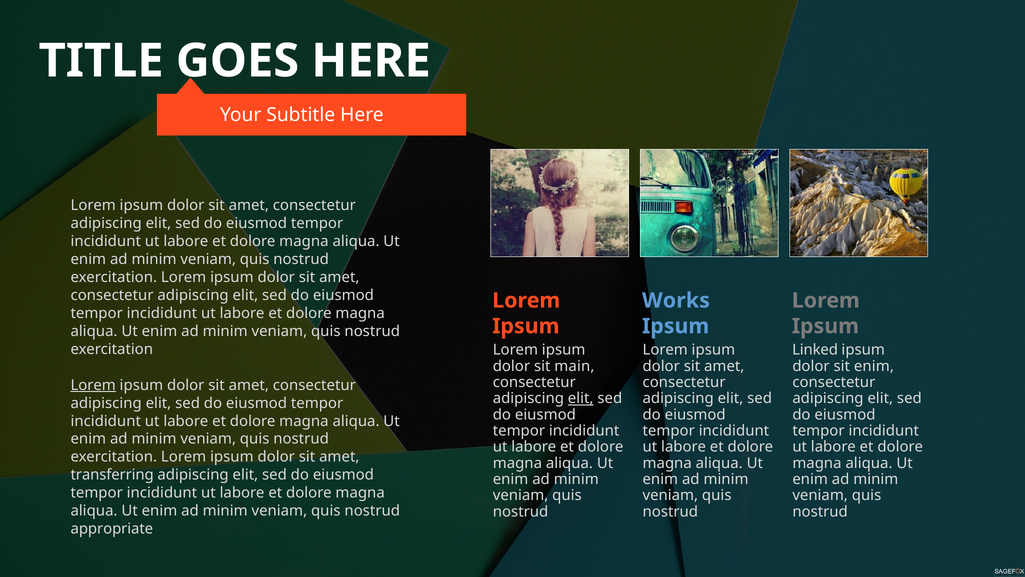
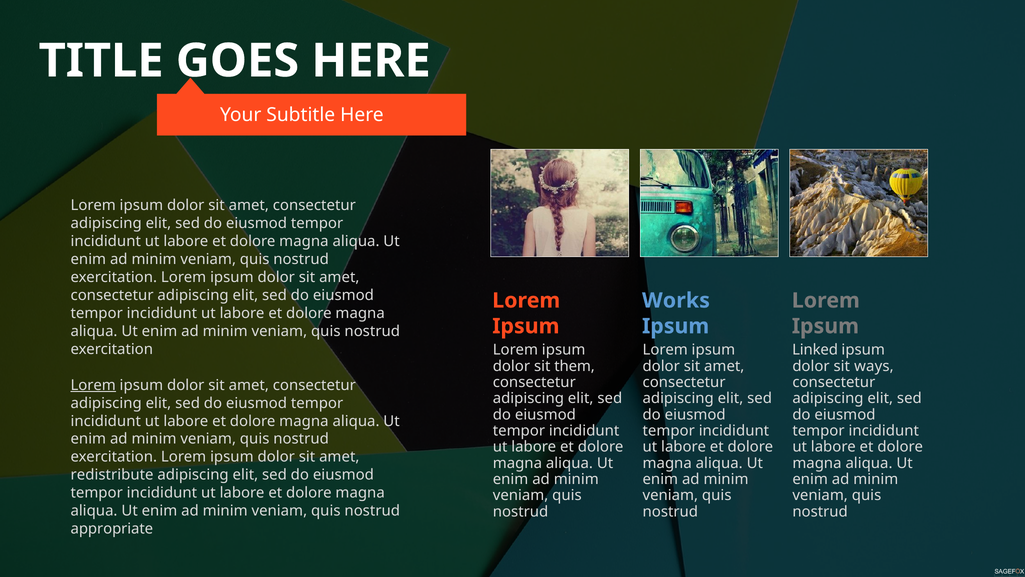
main: main -> them
sit enim: enim -> ways
elit at (581, 398) underline: present -> none
transferring: transferring -> redistribute
